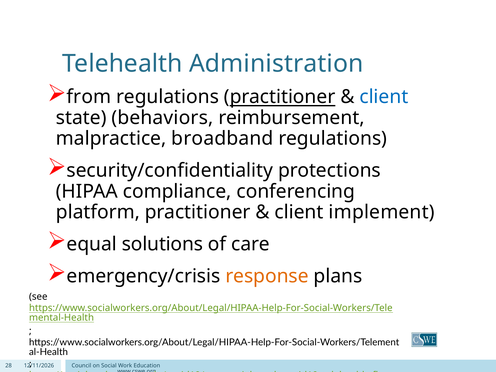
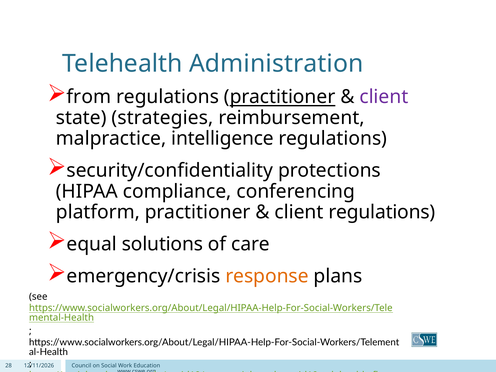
client at (384, 97) colour: blue -> purple
behaviors: behaviors -> strategies
broadband: broadband -> intelligence
client implement: implement -> regulations
